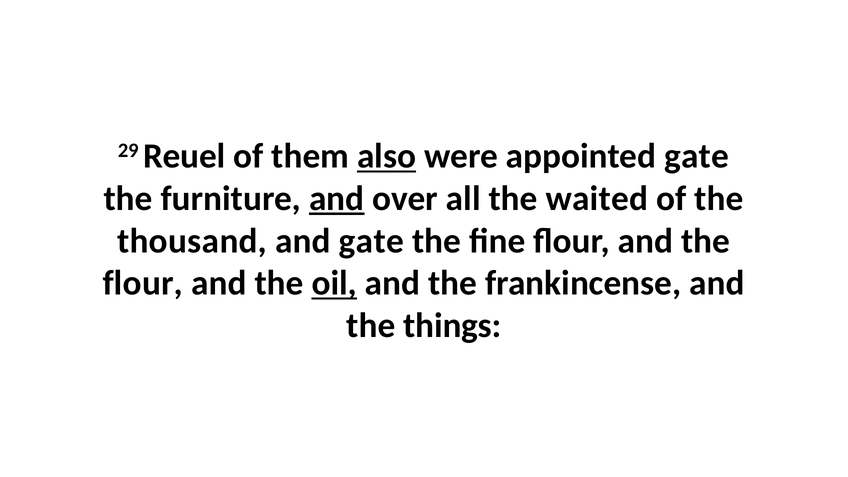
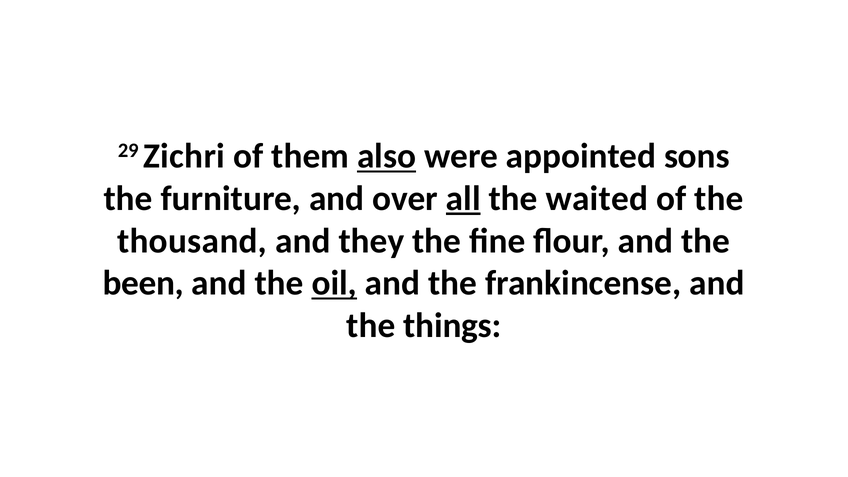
Reuel: Reuel -> Zichri
appointed gate: gate -> sons
and at (337, 199) underline: present -> none
all underline: none -> present
and gate: gate -> they
flour at (143, 283): flour -> been
